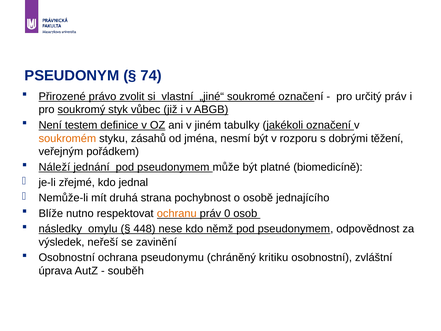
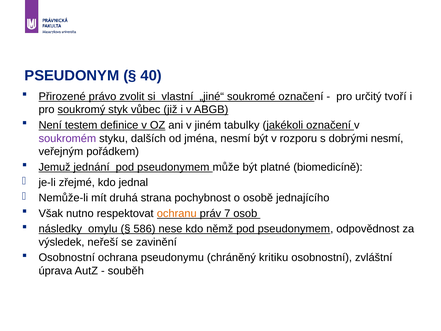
74: 74 -> 40
určitý práv: práv -> tvoří
soukromém colour: orange -> purple
zásahů: zásahů -> dalších
dobrými těžení: těžení -> nesmí
Náleží: Náleží -> Jemuž
Blíže: Blíže -> Však
0: 0 -> 7
448: 448 -> 586
